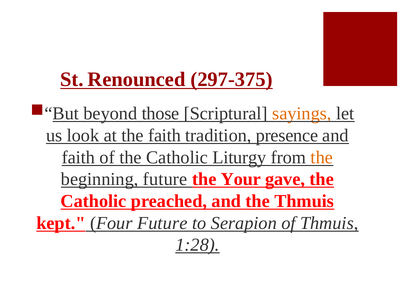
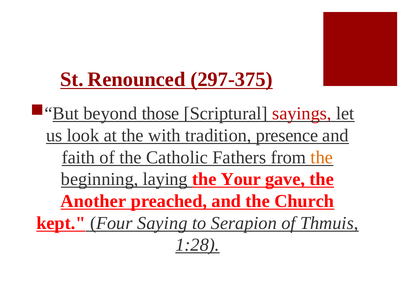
sayings colour: orange -> red
the faith: faith -> with
Liturgy: Liturgy -> Fathers
beginning future: future -> laying
Catholic at (93, 201): Catholic -> Another
the Thmuis: Thmuis -> Church
Four Future: Future -> Saying
